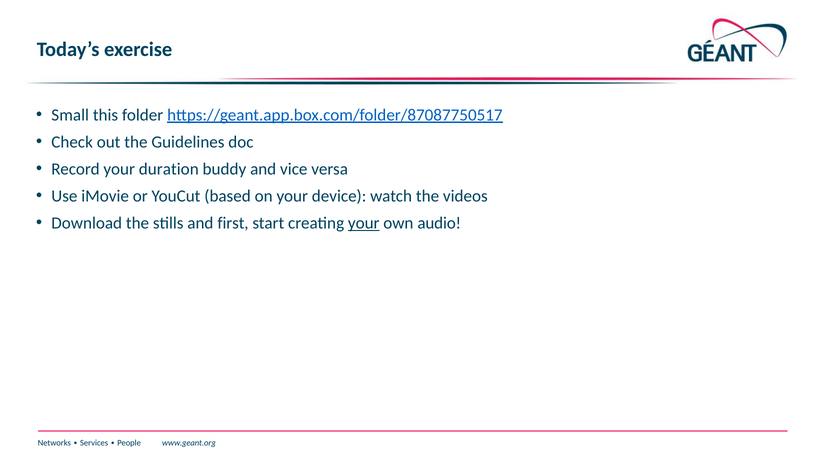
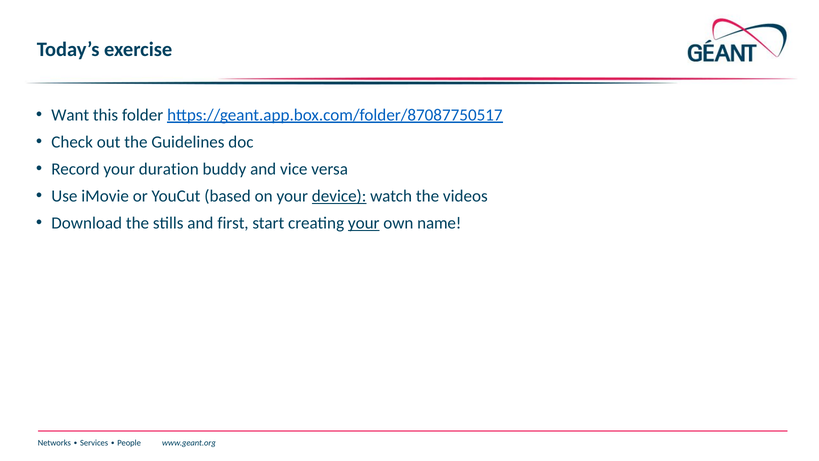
Small: Small -> Want
device underline: none -> present
audio: audio -> name
